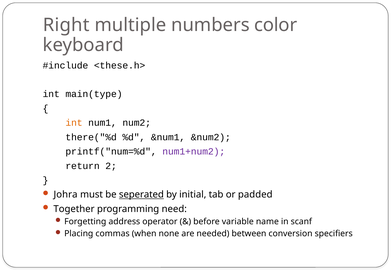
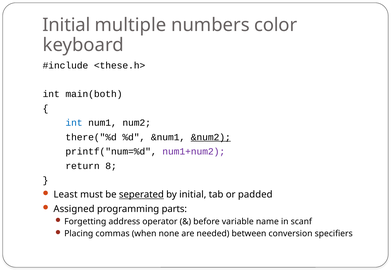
Right at (66, 25): Right -> Initial
main(type: main(type -> main(both
int at (74, 123) colour: orange -> blue
&num2 underline: none -> present
2: 2 -> 8
Johra: Johra -> Least
Together: Together -> Assigned
need: need -> parts
